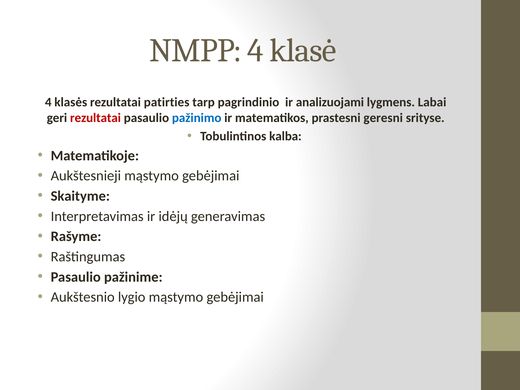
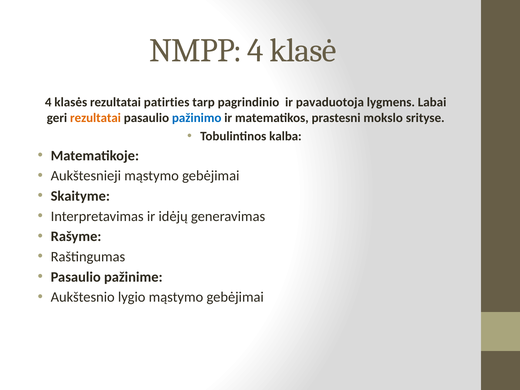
analizuojami: analizuojami -> pavaduotoja
rezultatai at (95, 118) colour: red -> orange
geresni: geresni -> mokslo
